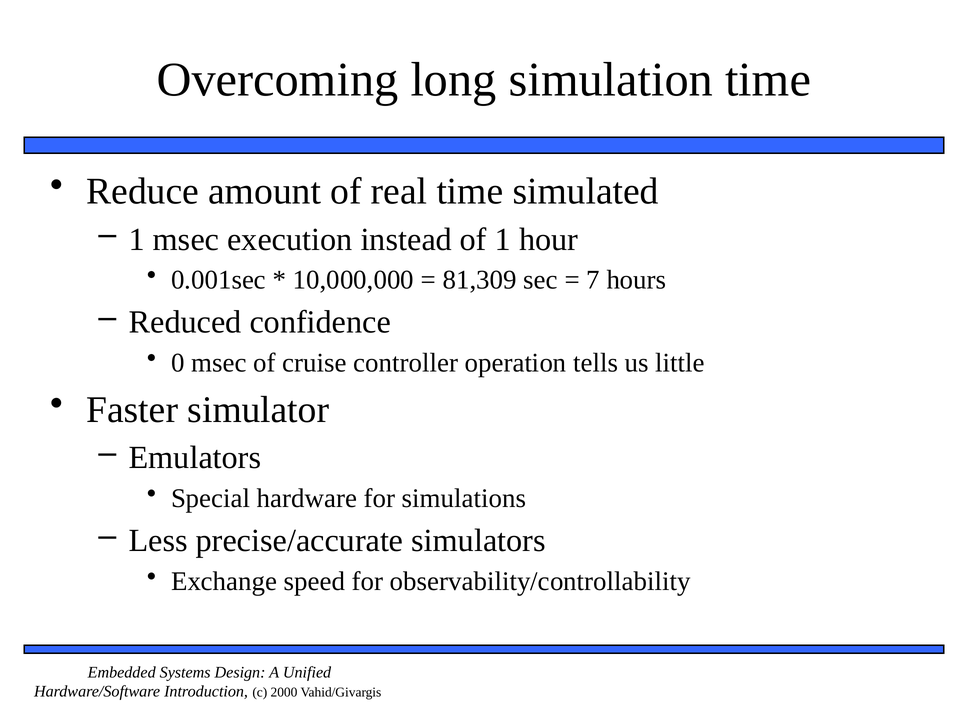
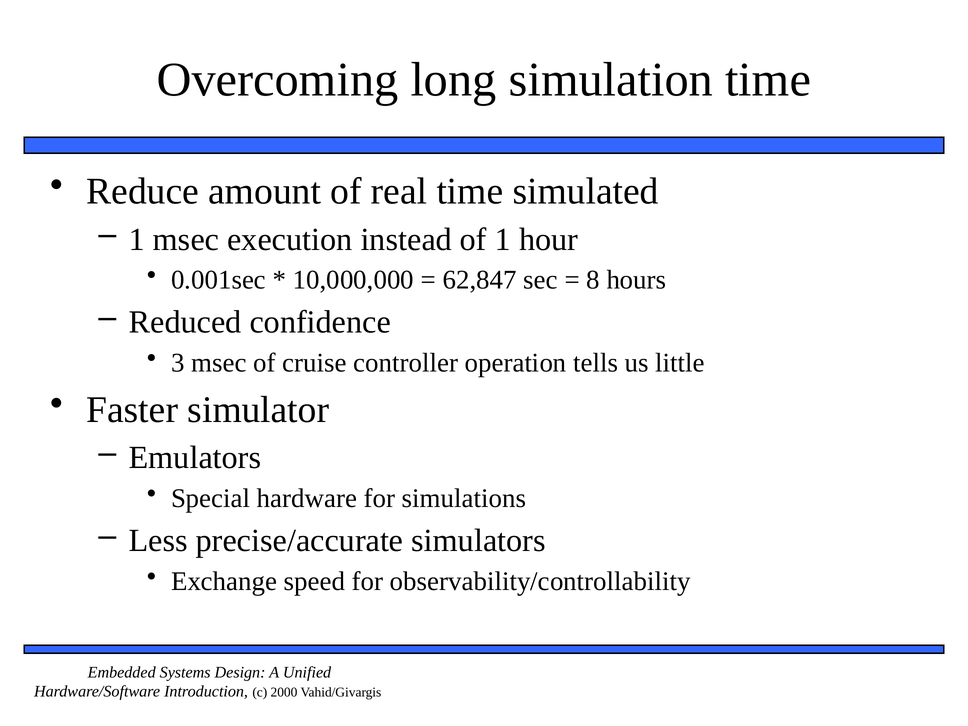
81,309: 81,309 -> 62,847
7: 7 -> 8
0: 0 -> 3
